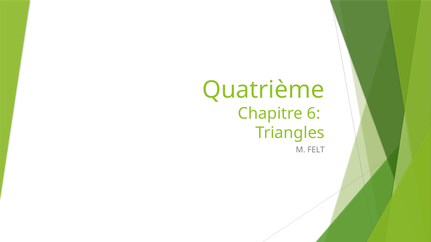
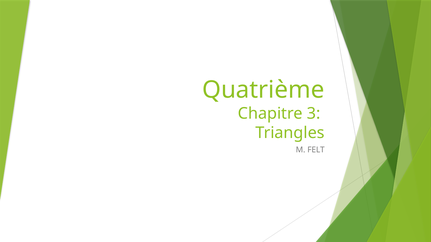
6: 6 -> 3
